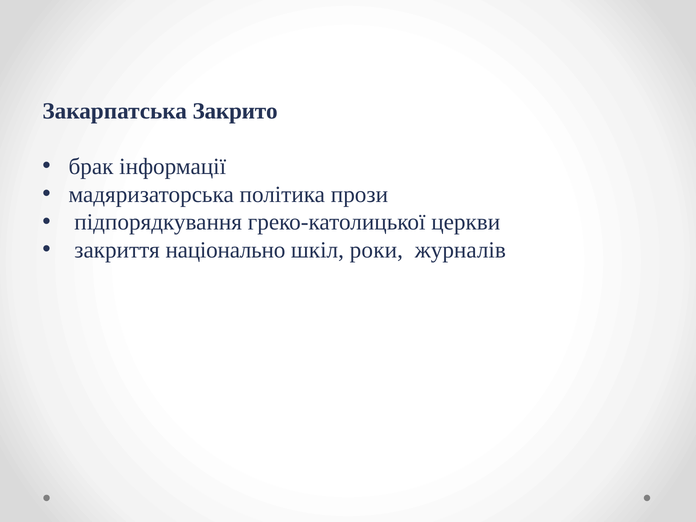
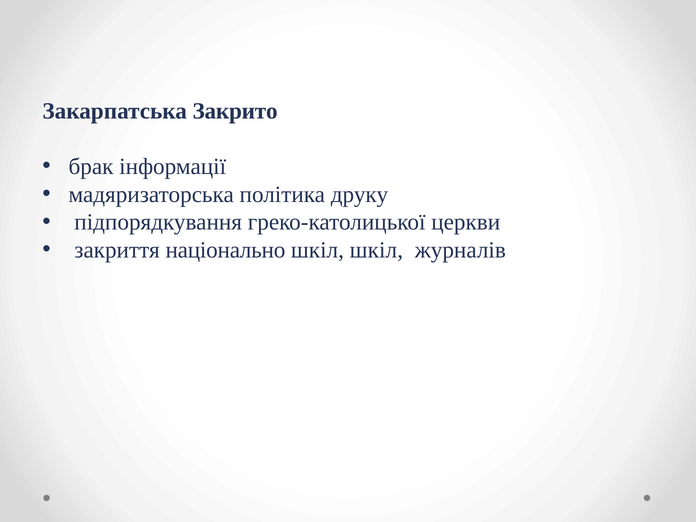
прози: прози -> друку
шкіл роки: роки -> шкіл
